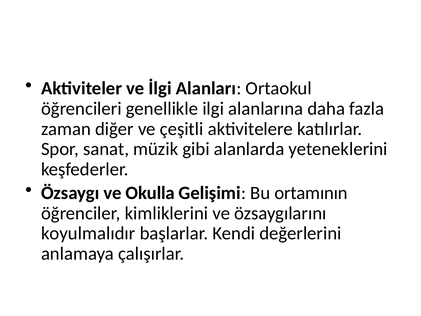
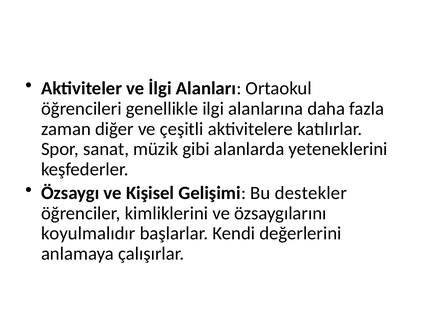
Okulla: Okulla -> Kişisel
ortamının: ortamının -> destekler
